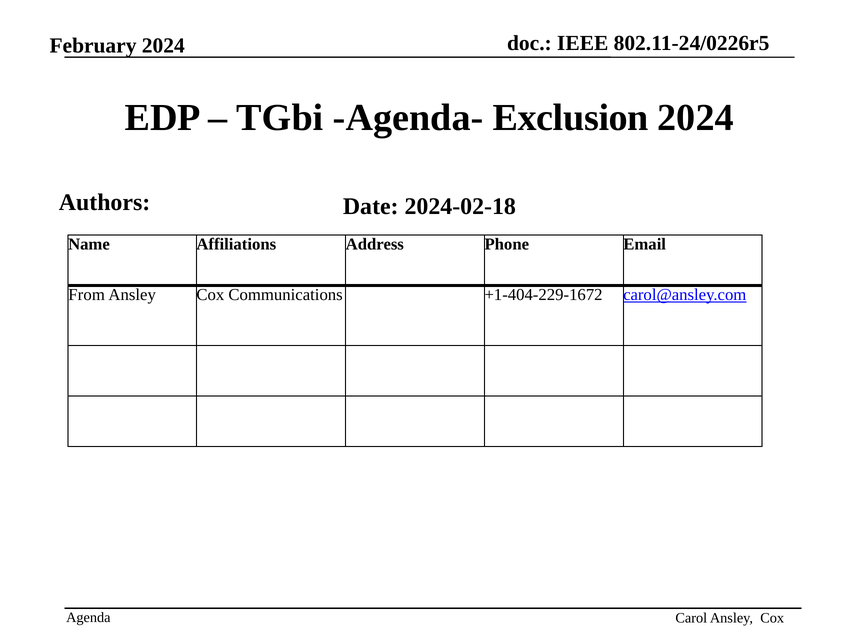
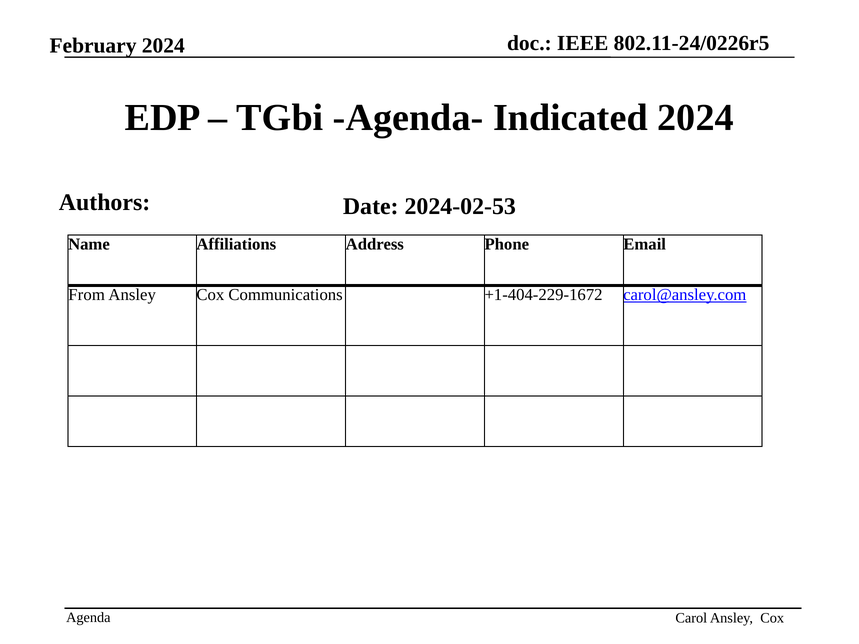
Exclusion: Exclusion -> Indicated
2024-02-18: 2024-02-18 -> 2024-02-53
